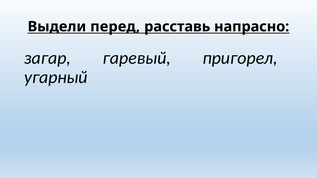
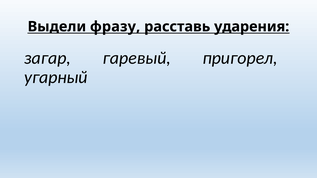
перед: перед -> фразу
напрасно: напрасно -> ударения
